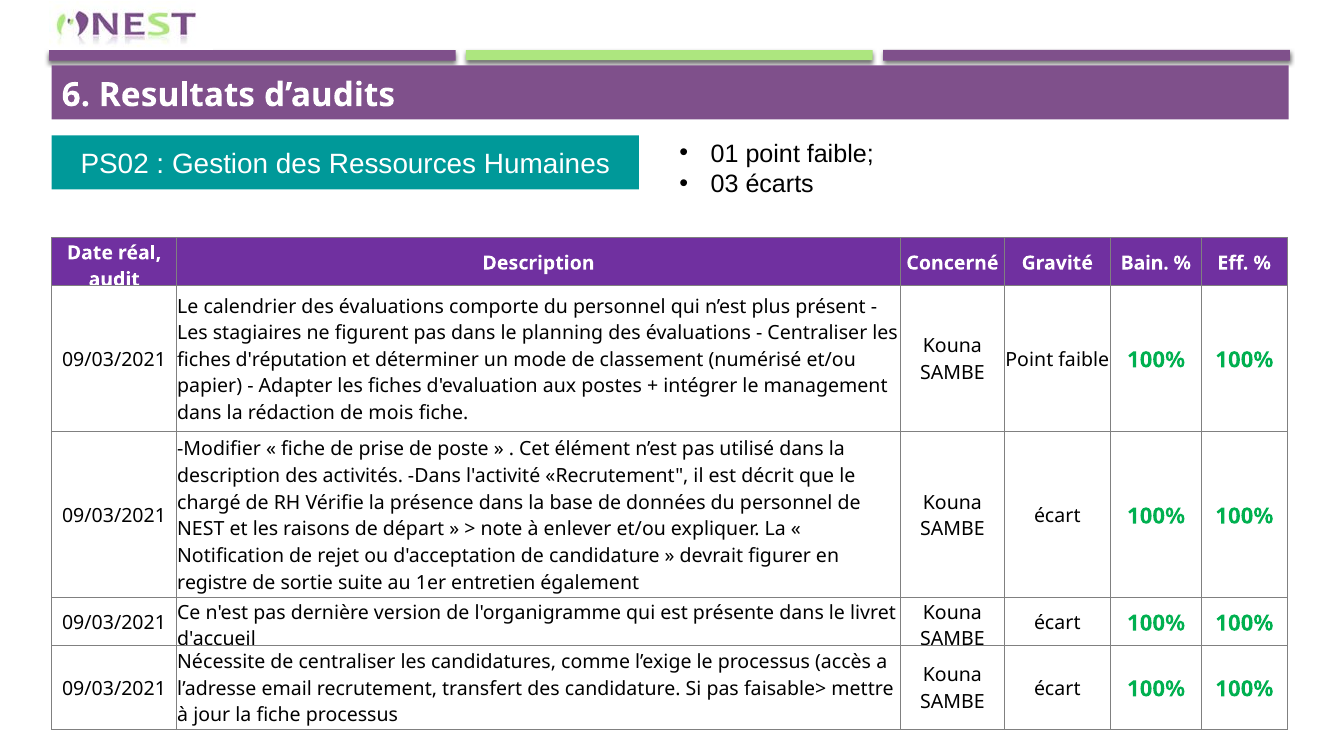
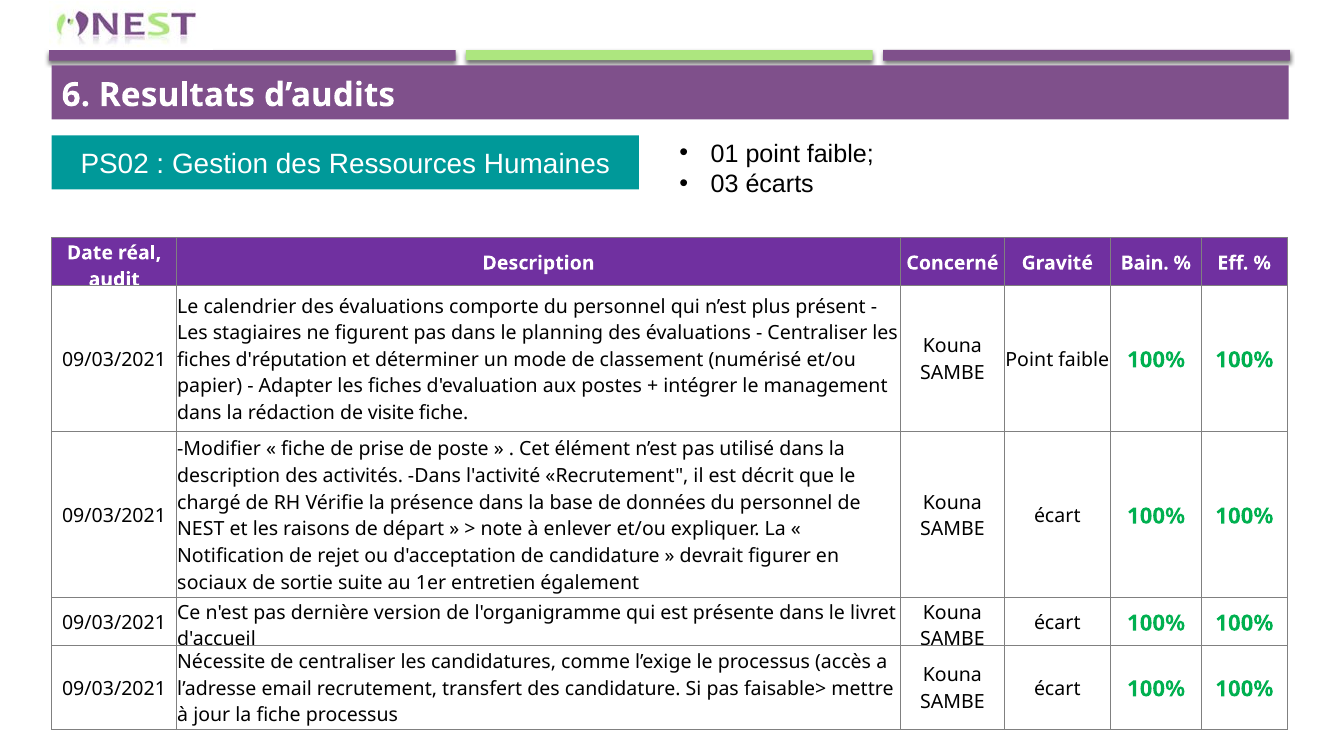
mois: mois -> visite
registre: registre -> sociaux
